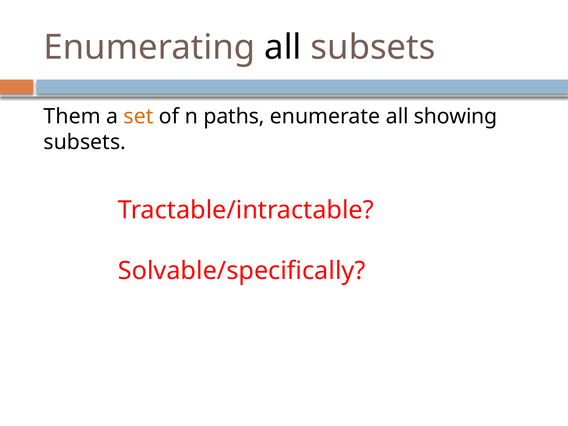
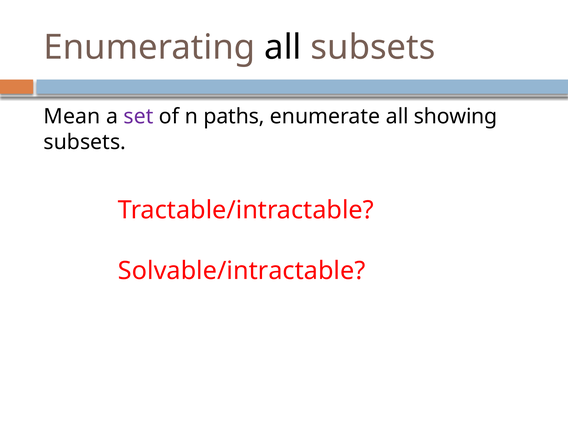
Them: Them -> Mean
set colour: orange -> purple
Solvable/specifically: Solvable/specifically -> Solvable/intractable
